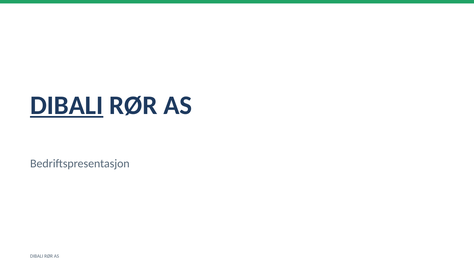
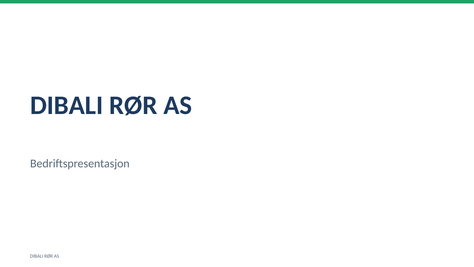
DIBALI at (67, 105) underline: present -> none
